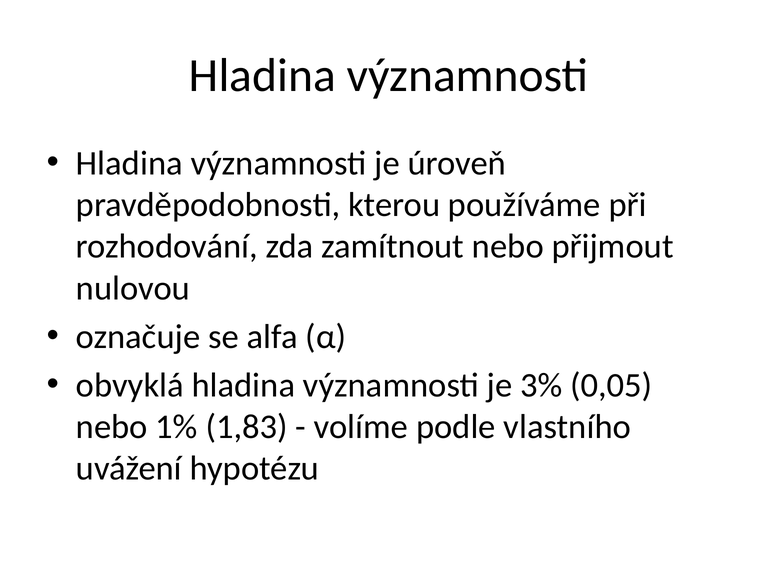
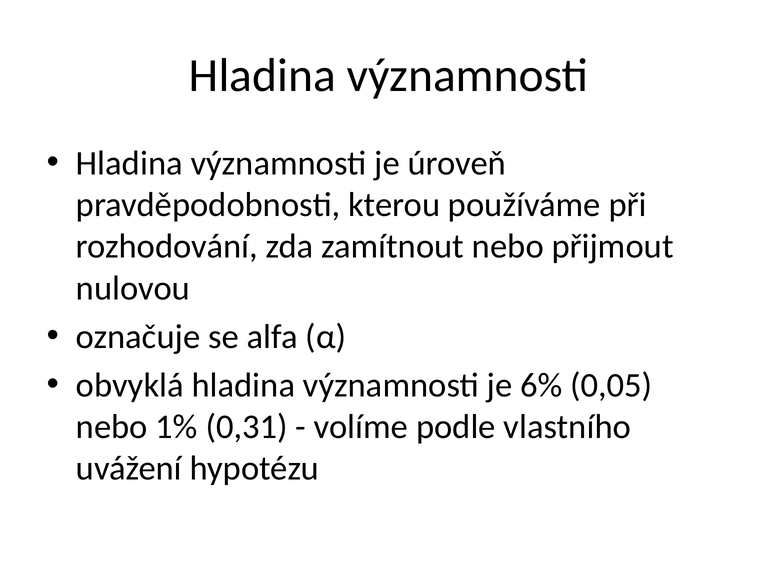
3%: 3% -> 6%
1,83: 1,83 -> 0,31
